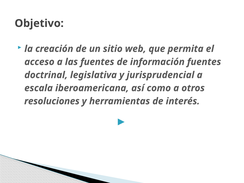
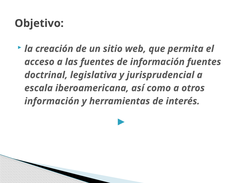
resoluciones at (52, 101): resoluciones -> información
